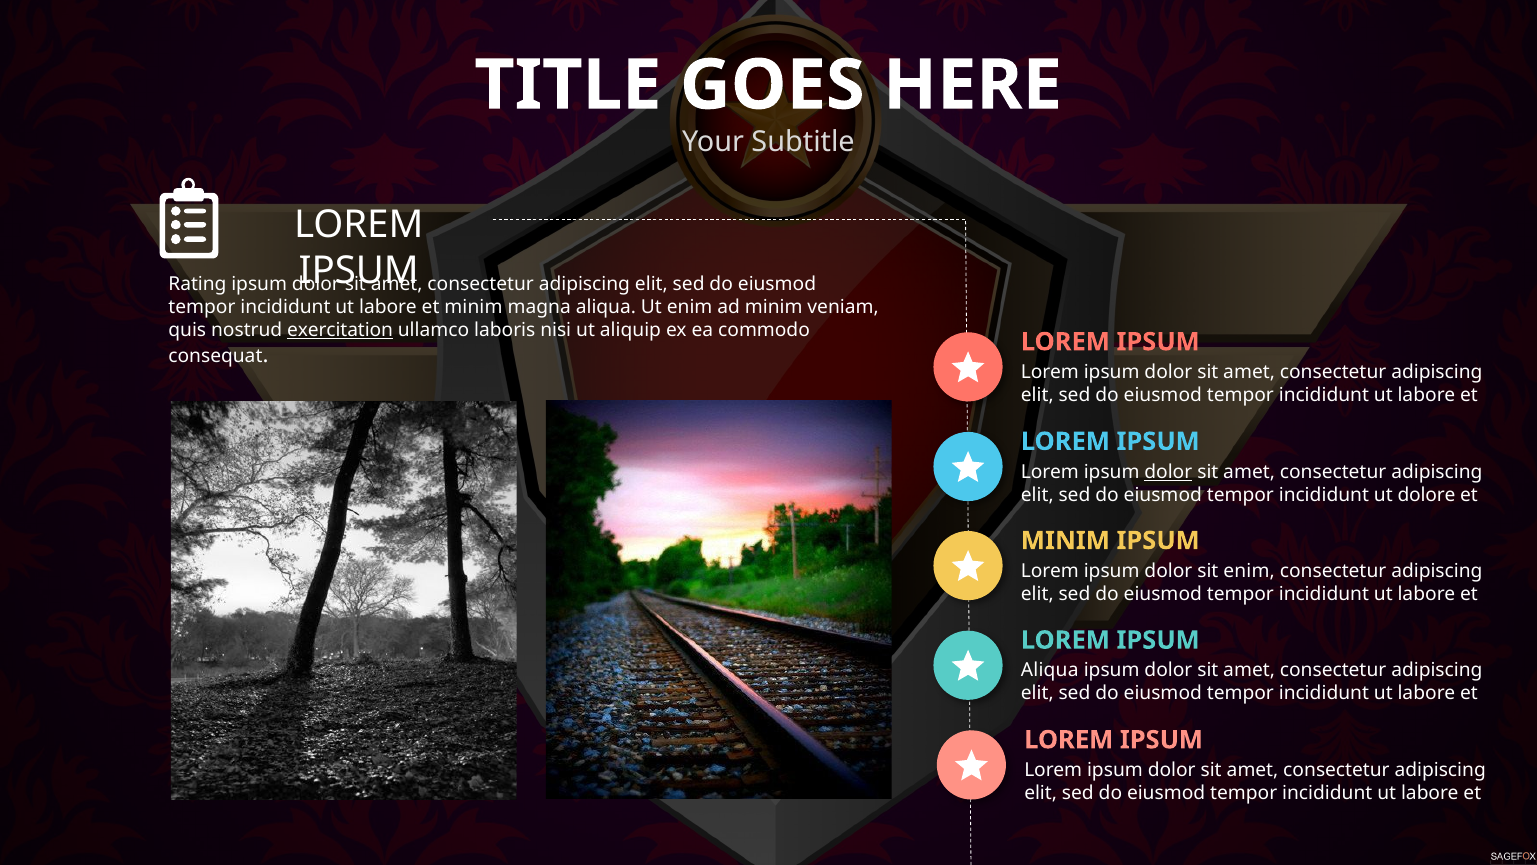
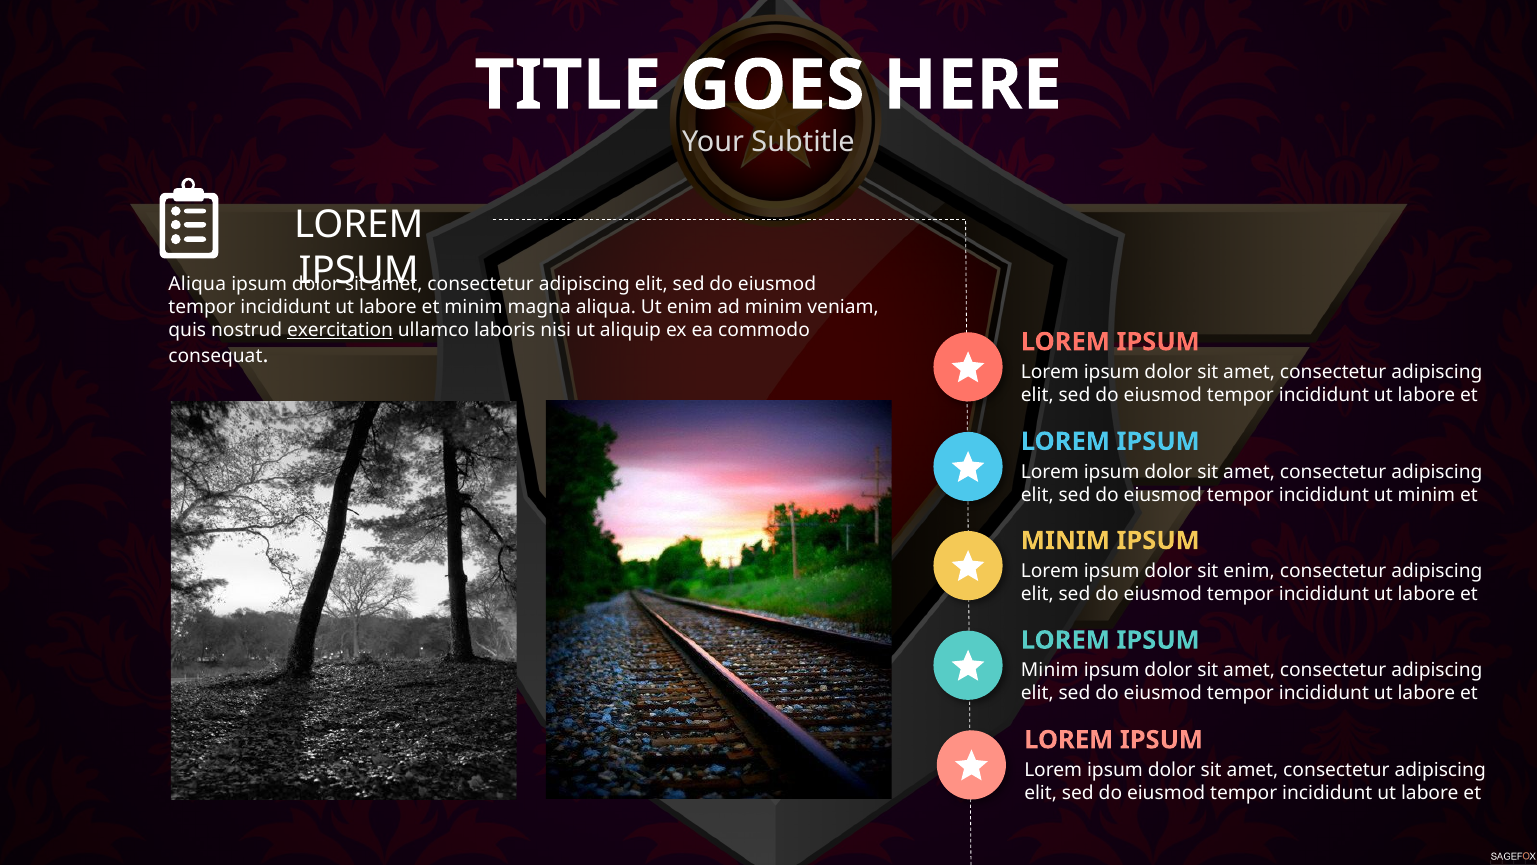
Rating at (197, 284): Rating -> Aliqua
dolor at (1168, 472) underline: present -> none
ut dolore: dolore -> minim
Aliqua at (1050, 670): Aliqua -> Minim
